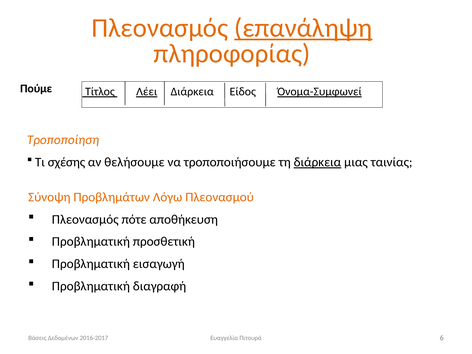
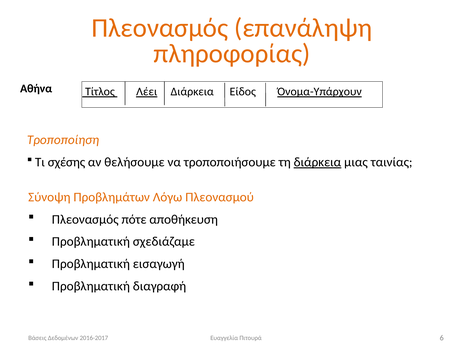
επανάληψη underline: present -> none
Πούμε: Πούμε -> Αθήνα
Όνομα-Συμφωνεί: Όνομα-Συμφωνεί -> Όνομα-Υπάρχουν
προσθετική: προσθετική -> σχεδιάζαμε
